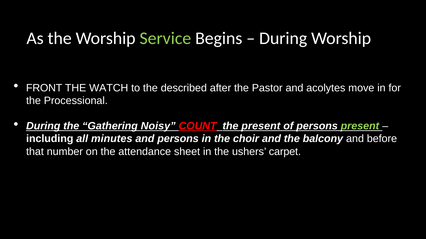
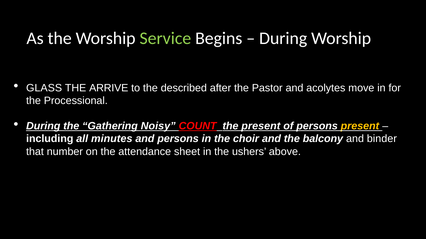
FRONT: FRONT -> GLASS
WATCH: WATCH -> ARRIVE
present at (360, 126) colour: light green -> yellow
before: before -> binder
carpet: carpet -> above
